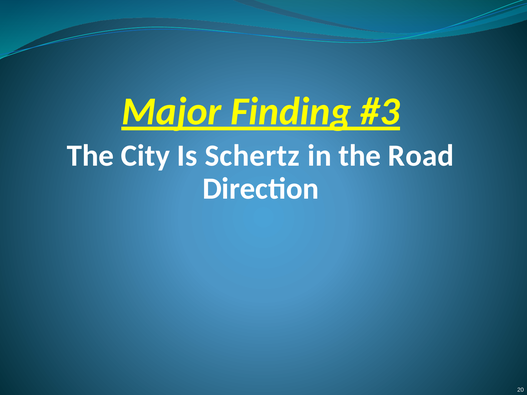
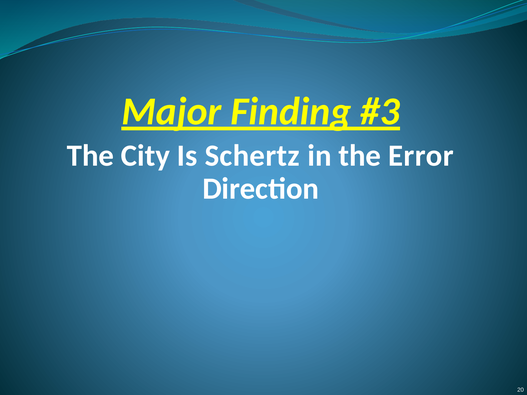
Road: Road -> Error
